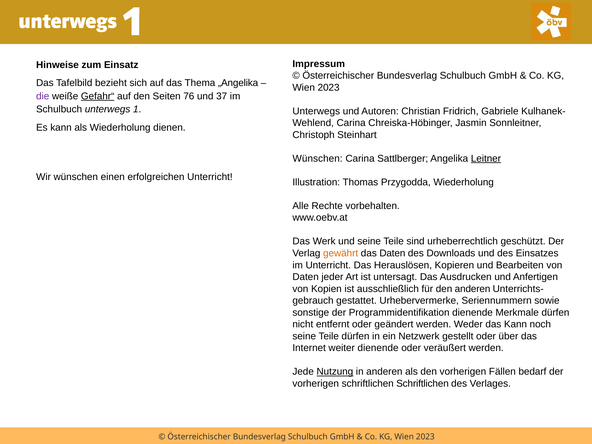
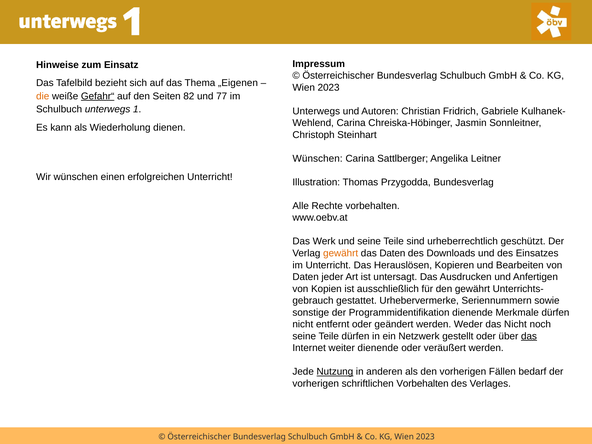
„Angelika: „Angelika -> „Eigenen
die colour: purple -> orange
76: 76 -> 82
37: 37 -> 77
Leitner underline: present -> none
Przygodda Wiederholung: Wiederholung -> Bundesverlag
den anderen: anderen -> gewährt
das Kann: Kann -> Nicht
das at (529, 336) underline: none -> present
schriftlichen Schriftlichen: Schriftlichen -> Vorbehalten
